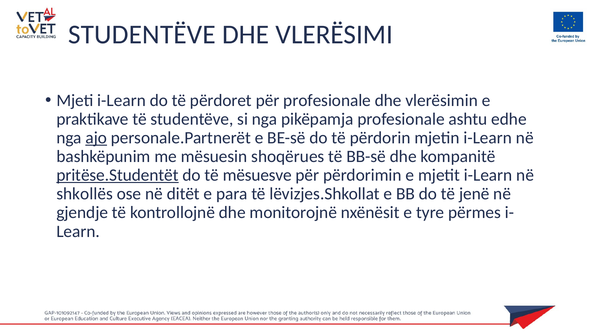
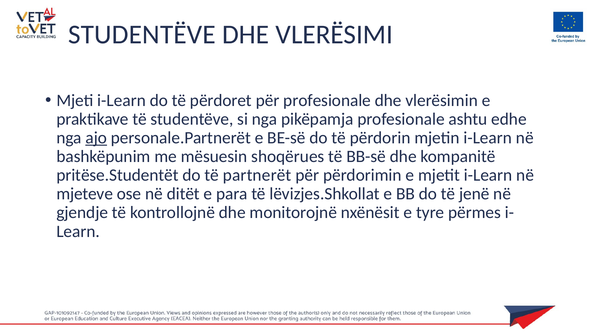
pritëse.Studentët underline: present -> none
mësuesve: mësuesve -> partnerët
shkollës: shkollës -> mjeteve
